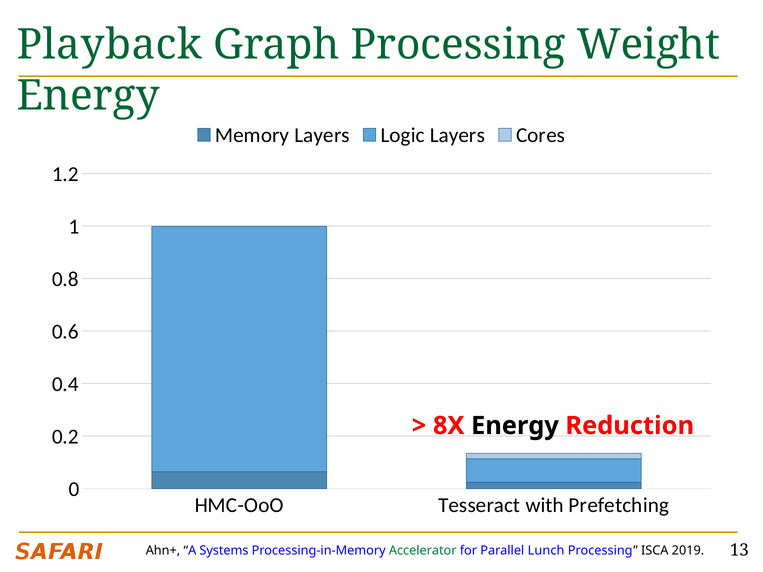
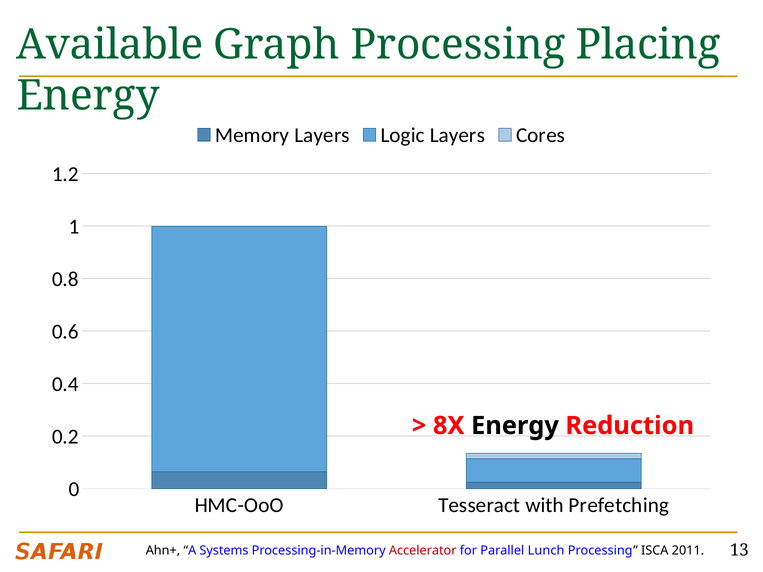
Playback: Playback -> Available
Weight: Weight -> Placing
Accelerator colour: green -> red
2019: 2019 -> 2011
